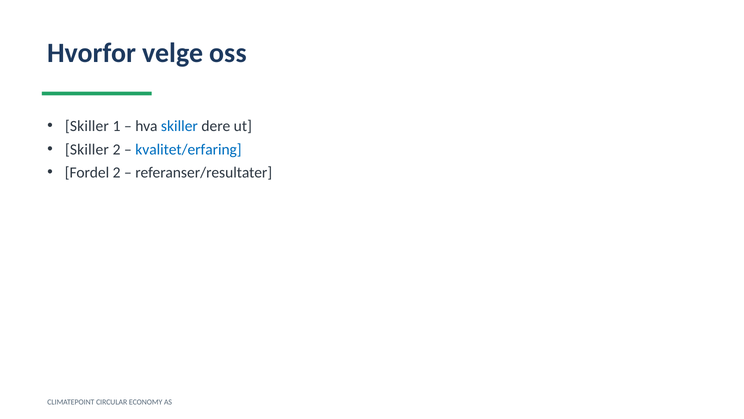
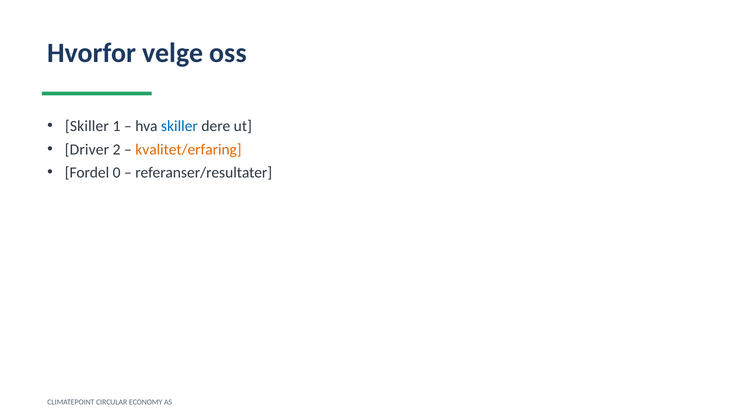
Skiller at (87, 149): Skiller -> Driver
kvalitet/erfaring colour: blue -> orange
Fordel 2: 2 -> 0
